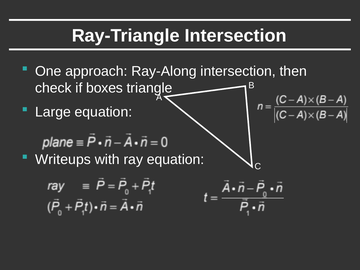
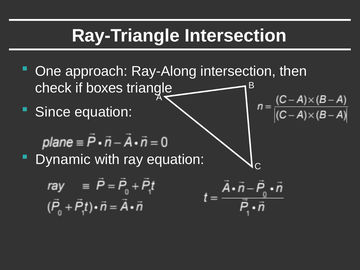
Large: Large -> Since
Writeups: Writeups -> Dynamic
